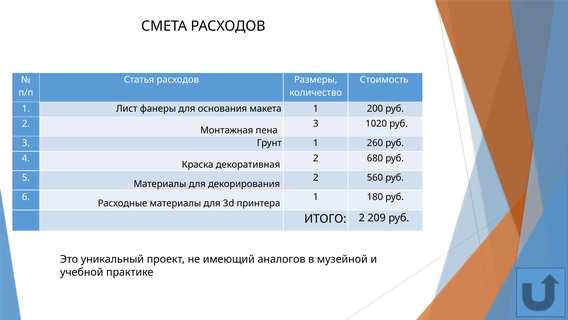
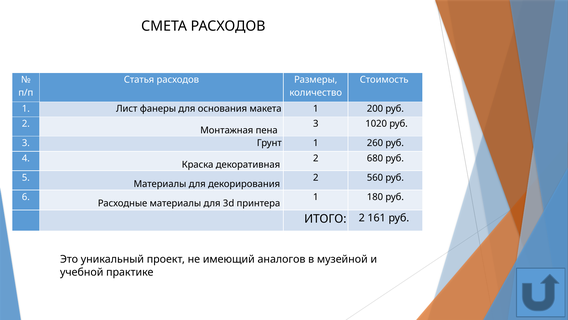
209: 209 -> 161
